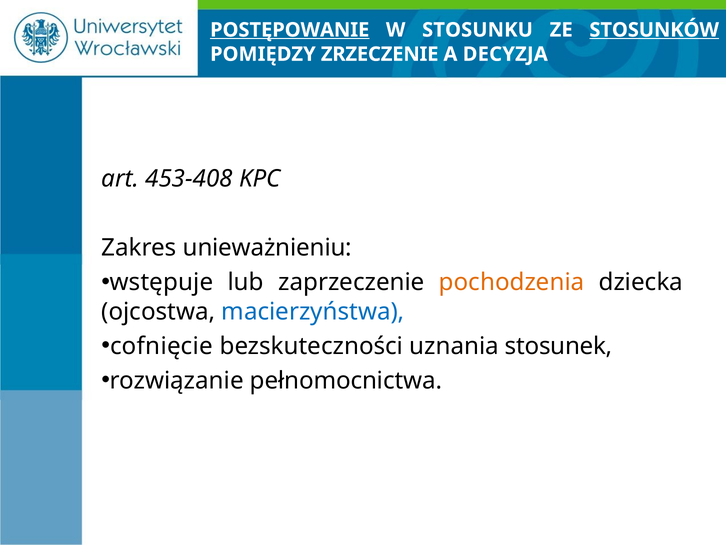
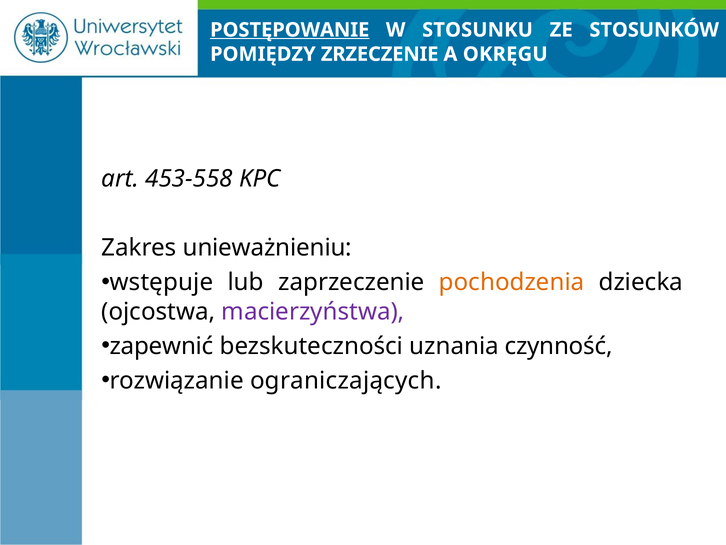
STOSUNKÓW underline: present -> none
DECYZJA: DECYZJA -> OKRĘGU
453-408: 453-408 -> 453-558
macierzyństwa colour: blue -> purple
cofnięcie: cofnięcie -> zapewnić
stosunek: stosunek -> czynność
pełnomocnictwa: pełnomocnictwa -> ograniczających
